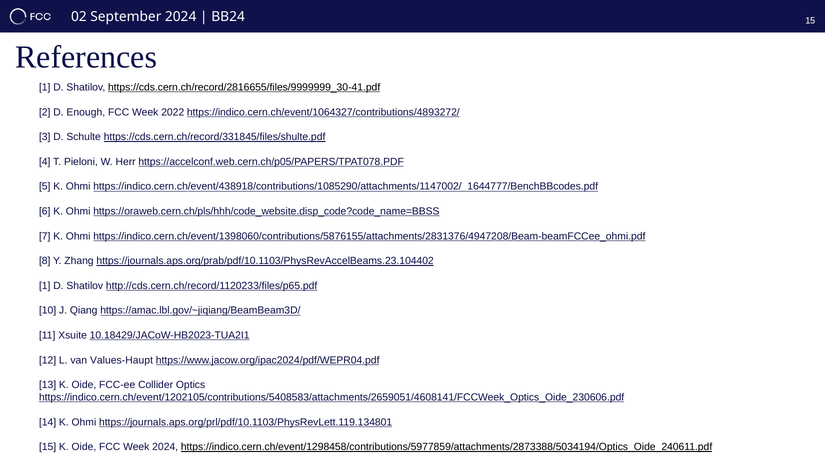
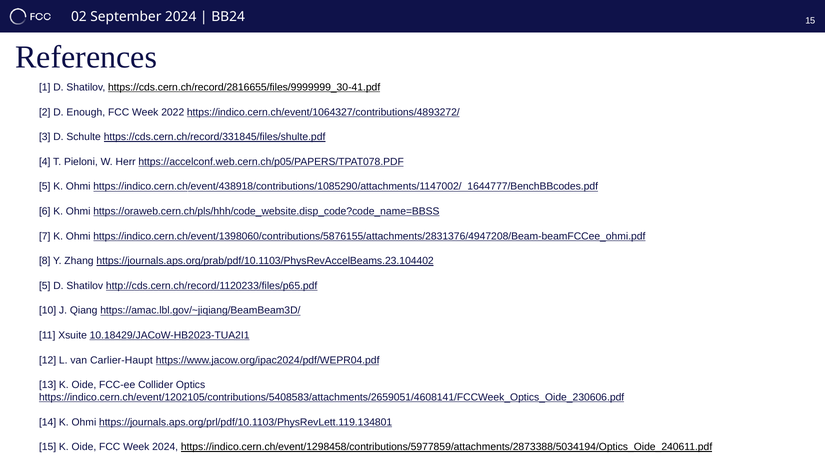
1 at (45, 286): 1 -> 5
Values-Haupt: Values-Haupt -> Carlier-Haupt
